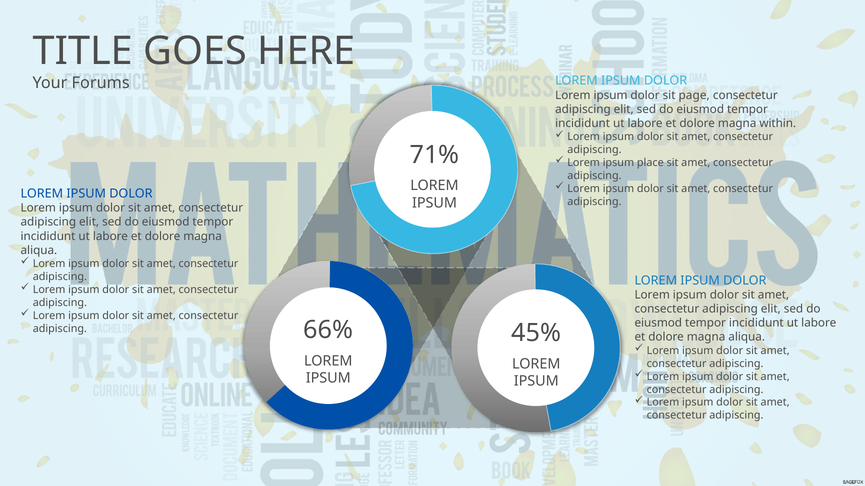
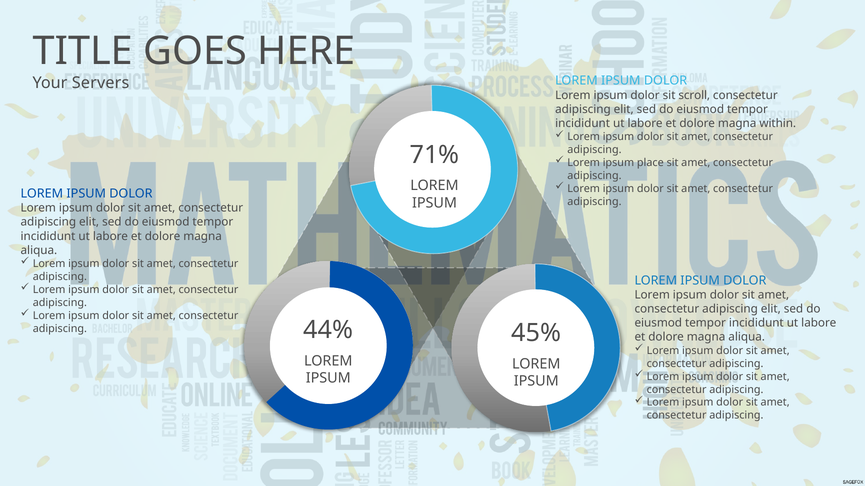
Forums: Forums -> Servers
page: page -> scroll
66%: 66% -> 44%
